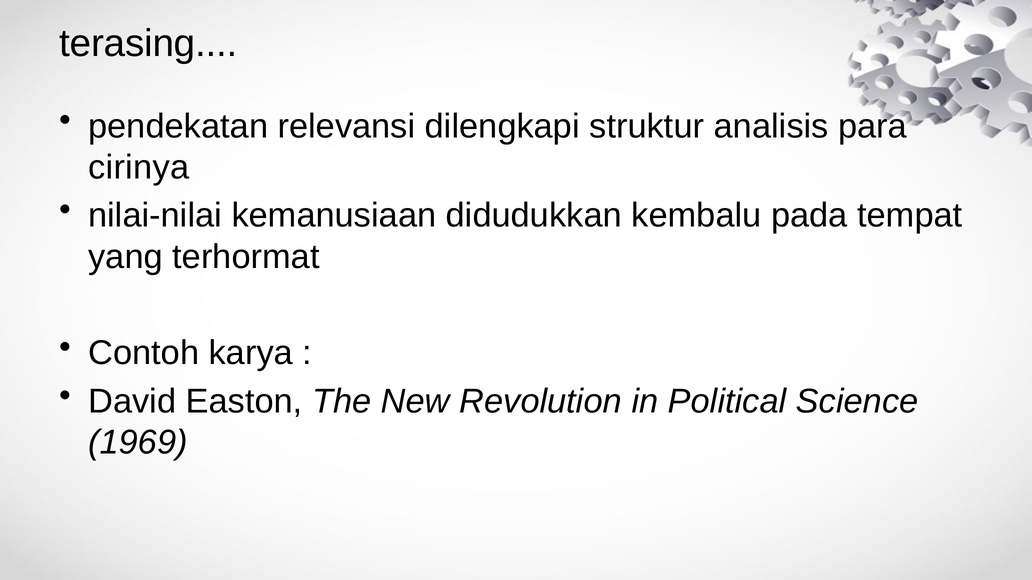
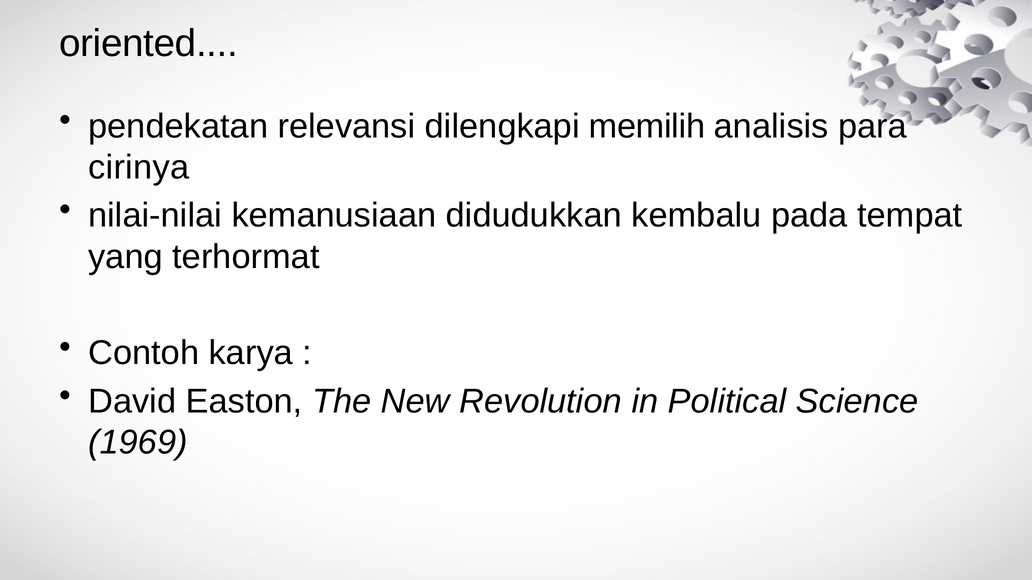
terasing: terasing -> oriented
struktur: struktur -> memilih
